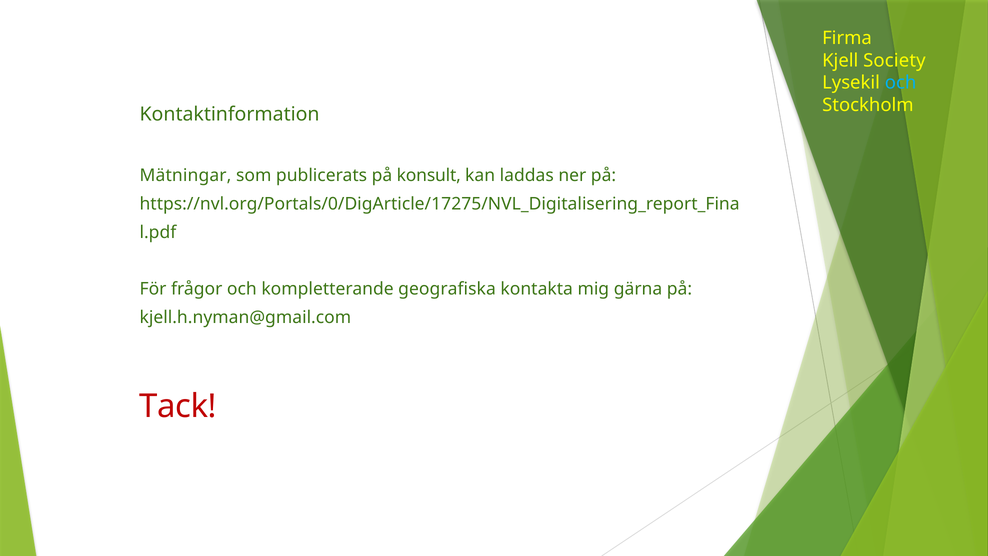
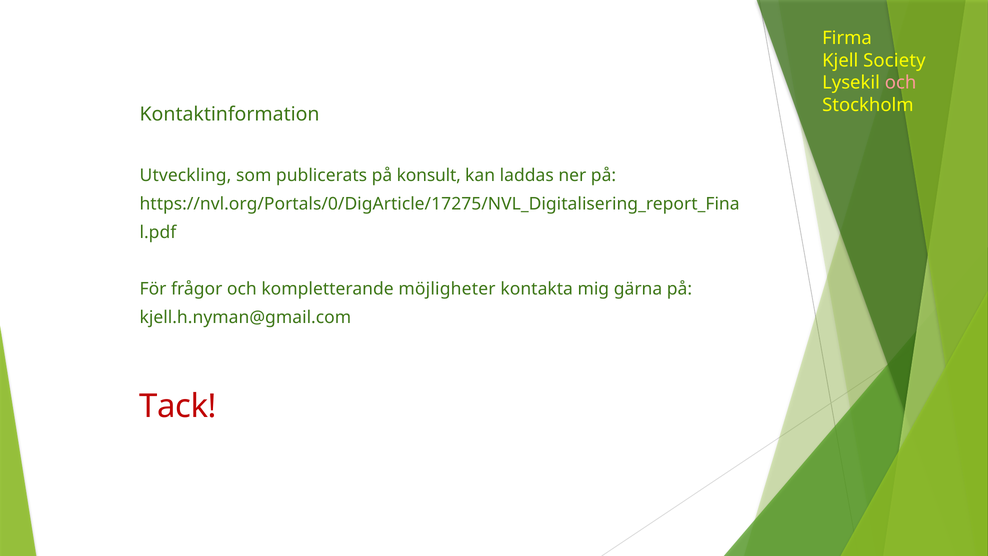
och at (901, 83) colour: light blue -> pink
Mätningar: Mätningar -> Utveckling
geografiska: geografiska -> möjligheter
